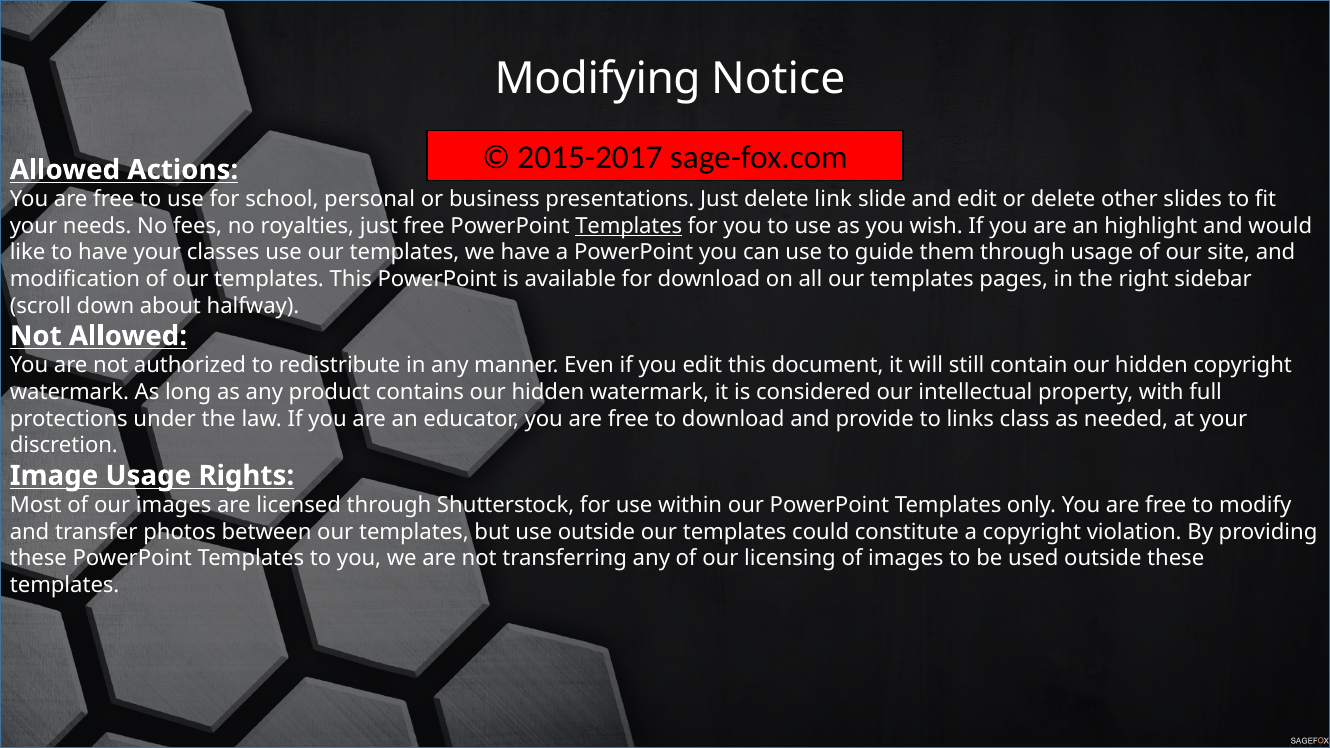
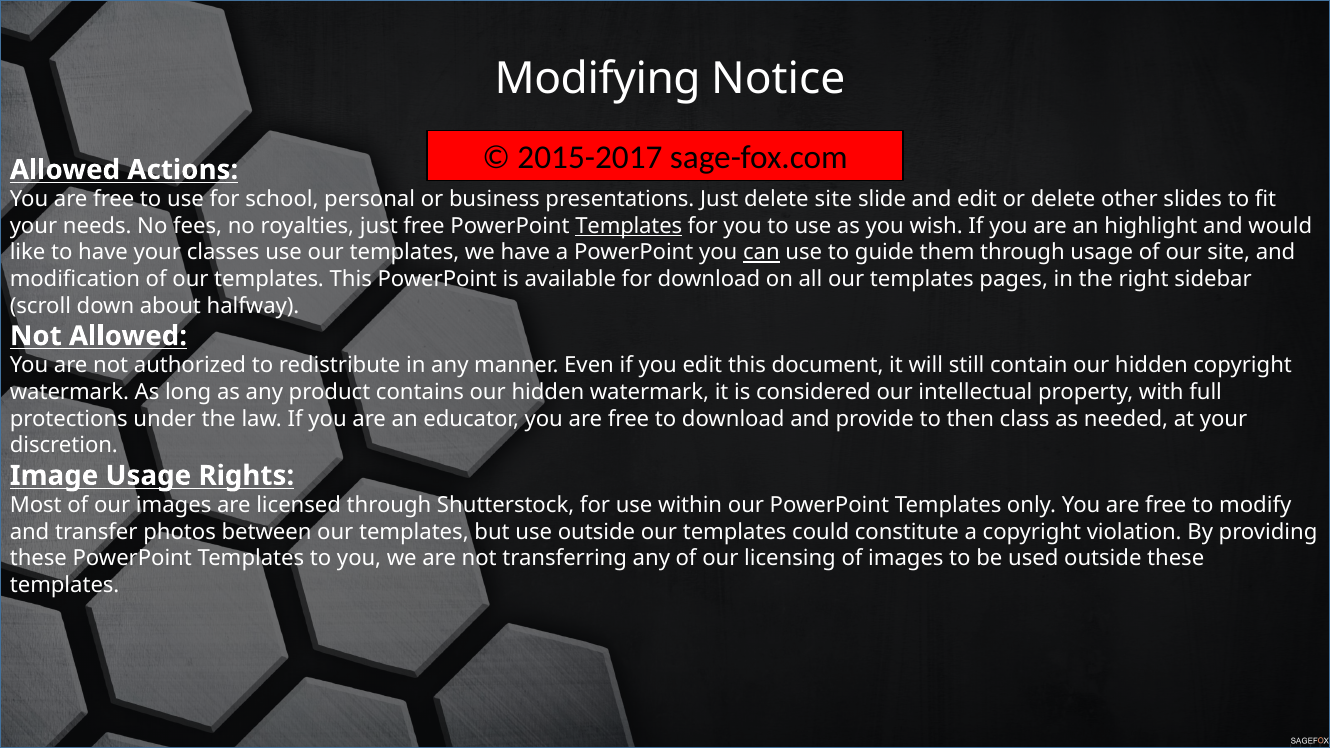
delete link: link -> site
can underline: none -> present
links: links -> then
